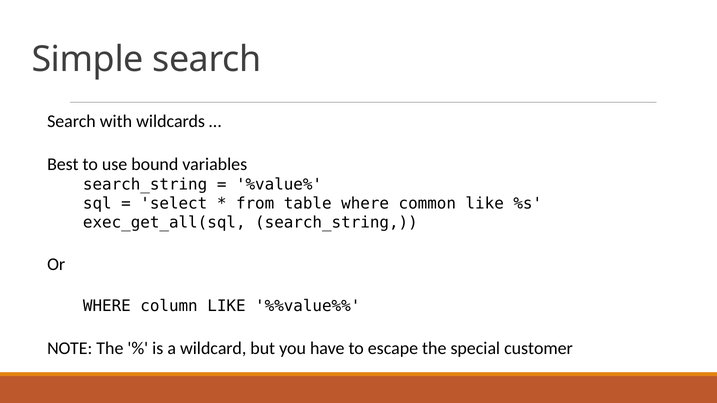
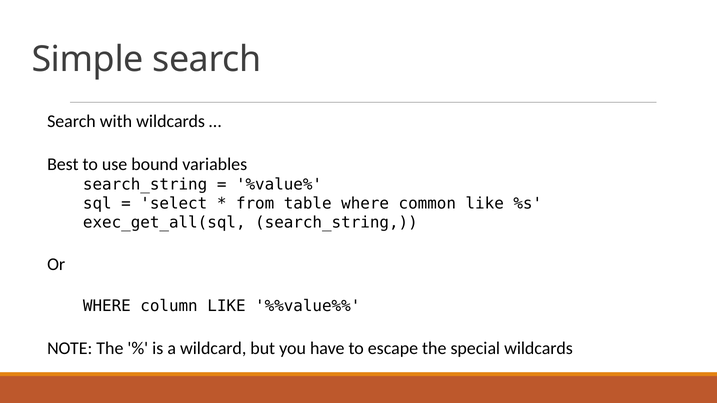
special customer: customer -> wildcards
